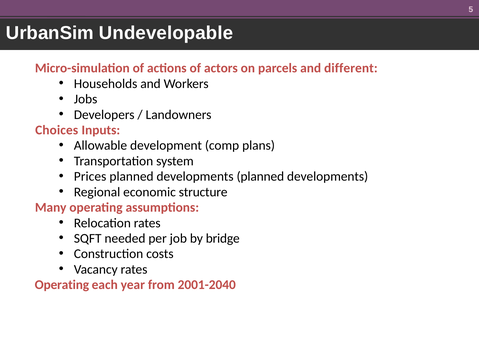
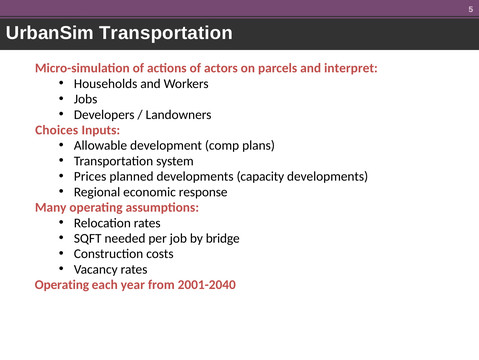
UrbanSim Undevelopable: Undevelopable -> Transportation
different: different -> interpret
developments planned: planned -> capacity
structure: structure -> response
